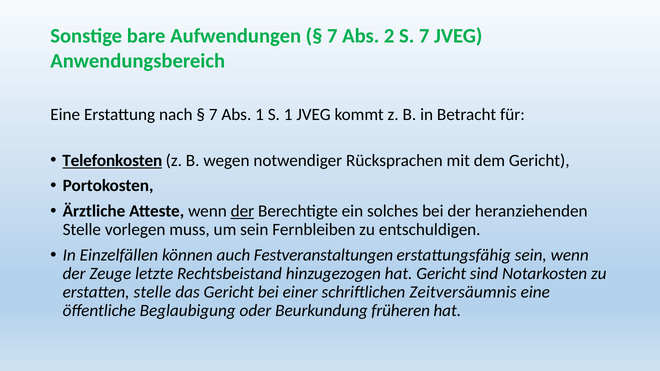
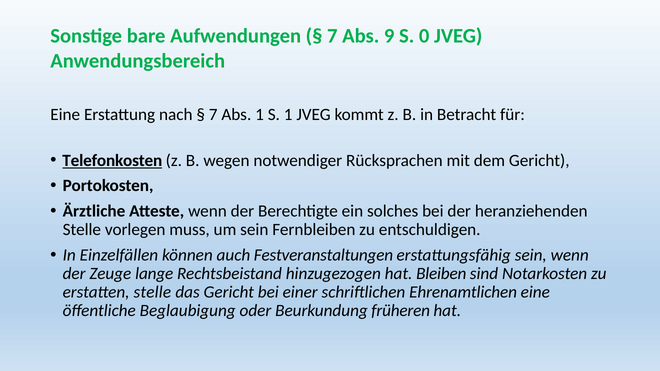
2: 2 -> 9
S 7: 7 -> 0
der at (242, 211) underline: present -> none
letzte: letzte -> lange
hat Gericht: Gericht -> Bleiben
Zeitversäumnis: Zeitversäumnis -> Ehrenamtlichen
